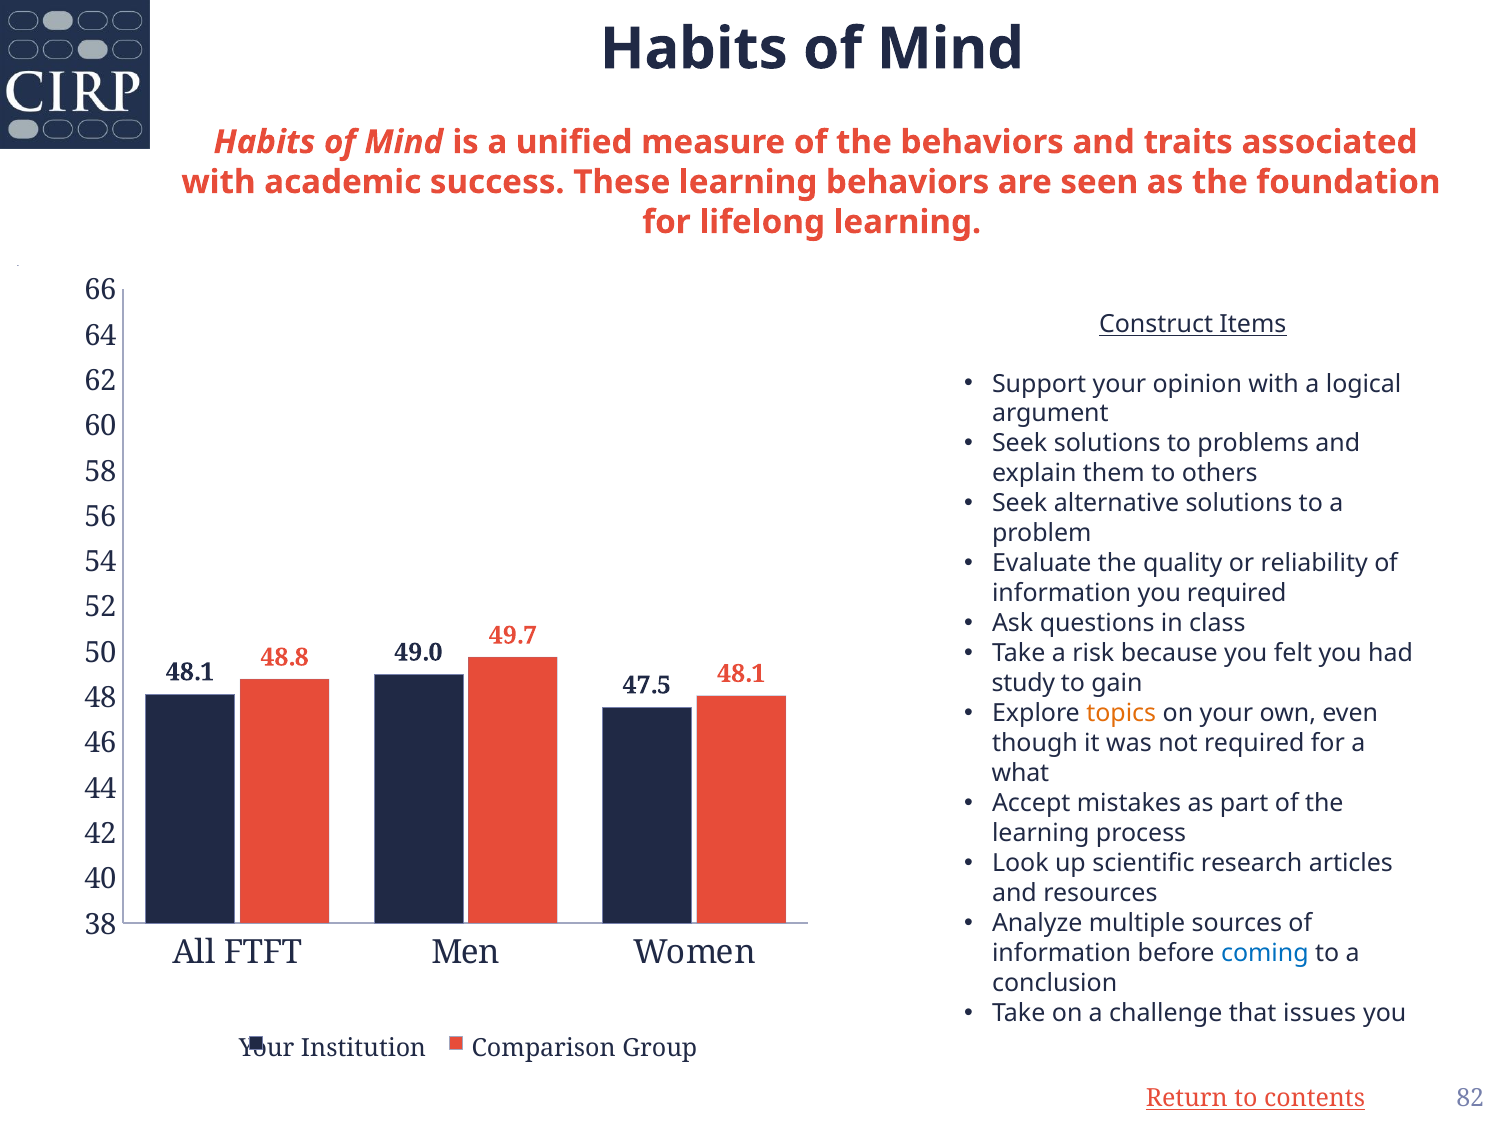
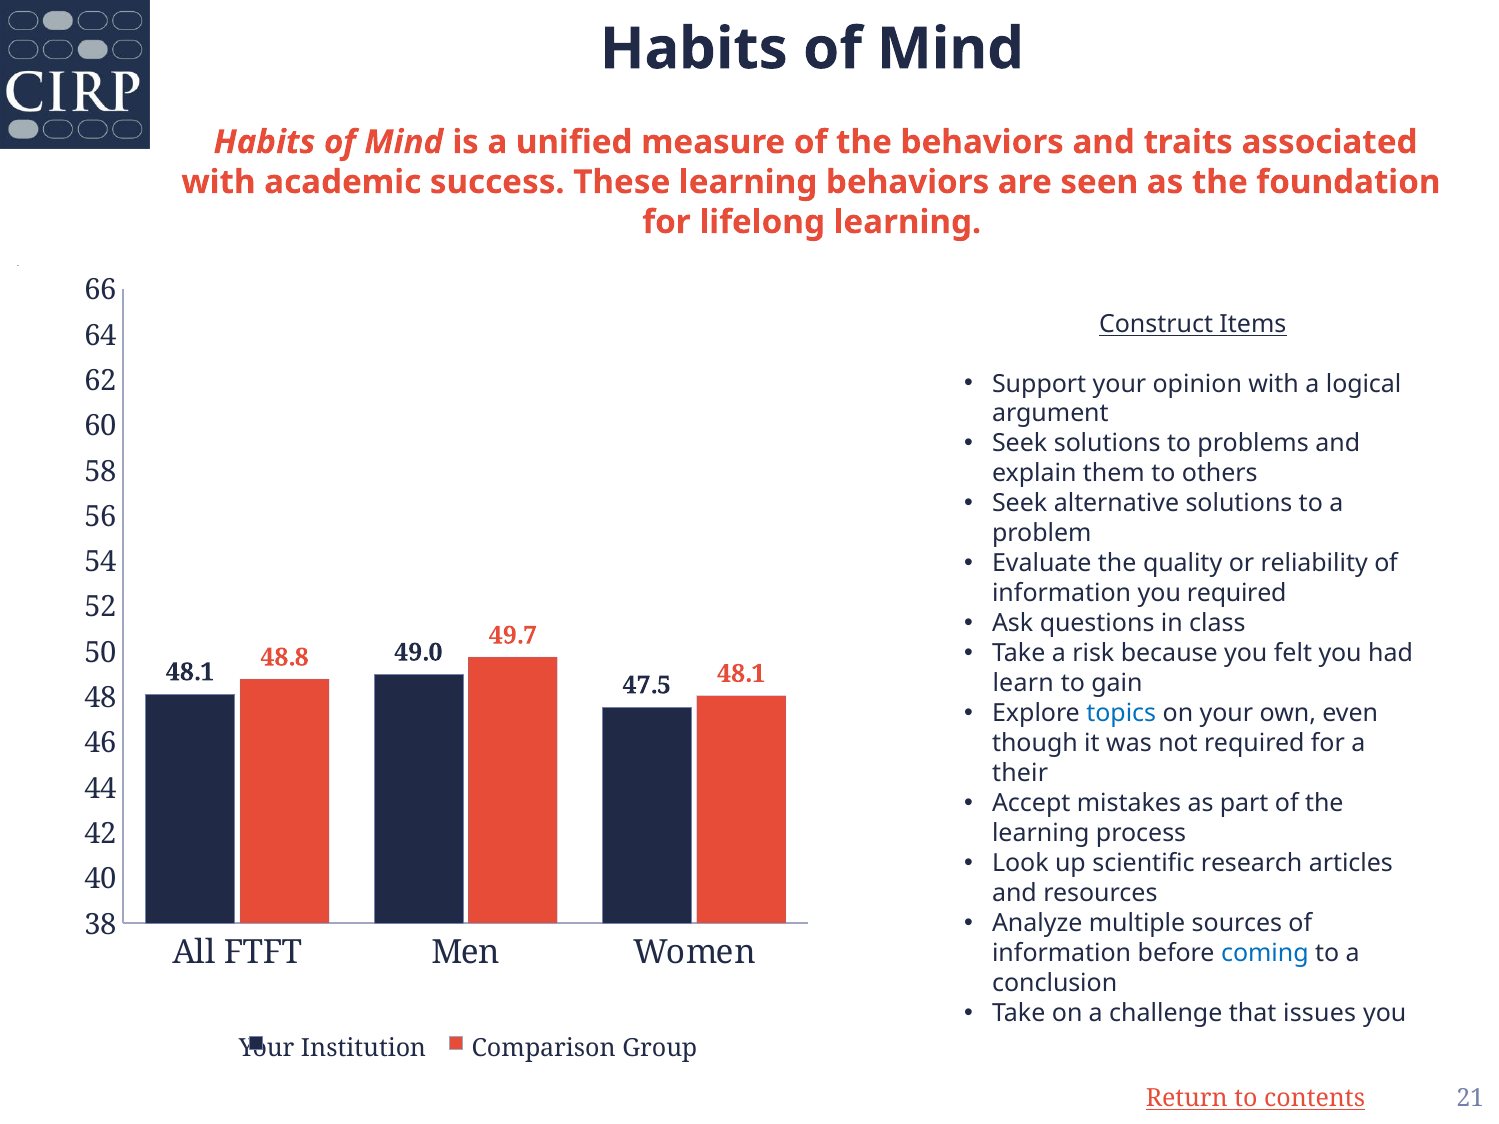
study: study -> learn
topics colour: orange -> blue
what: what -> their
82: 82 -> 21
